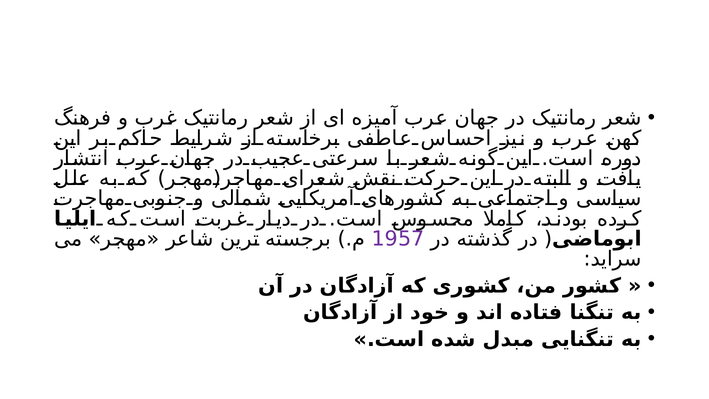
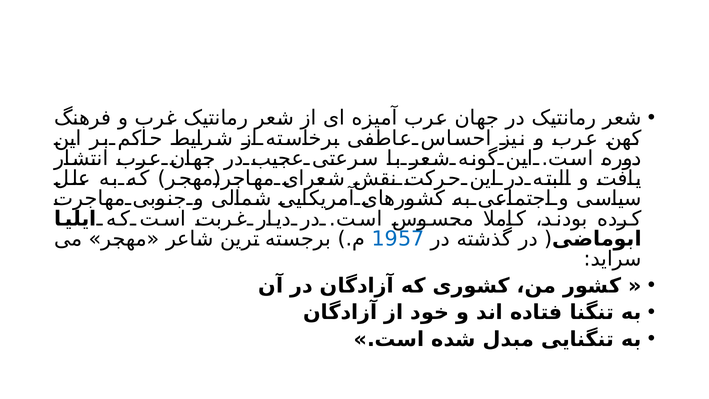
1957 colour: purple -> blue
